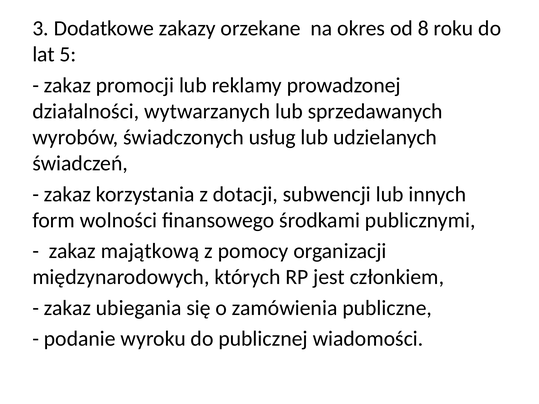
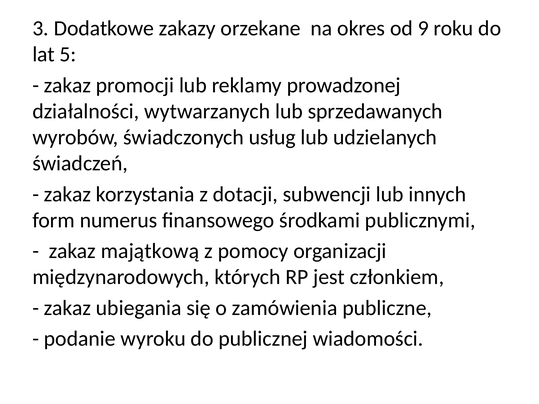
8: 8 -> 9
wolności: wolności -> numerus
